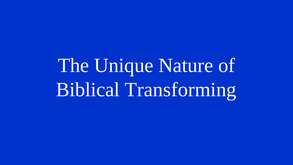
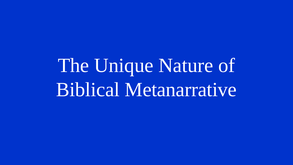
Transforming: Transforming -> Metanarrative
